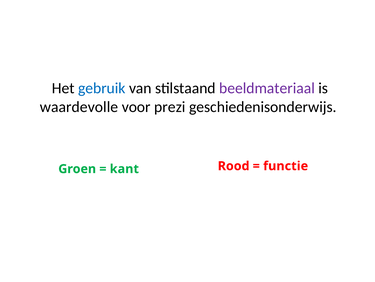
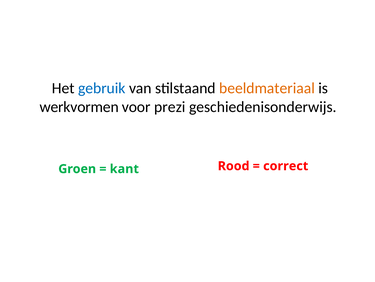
beeldmateriaal colour: purple -> orange
waardevolle: waardevolle -> werkvormen
functie: functie -> correct
